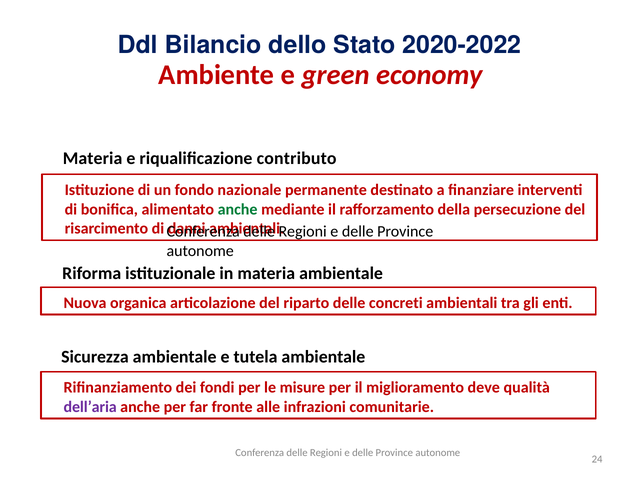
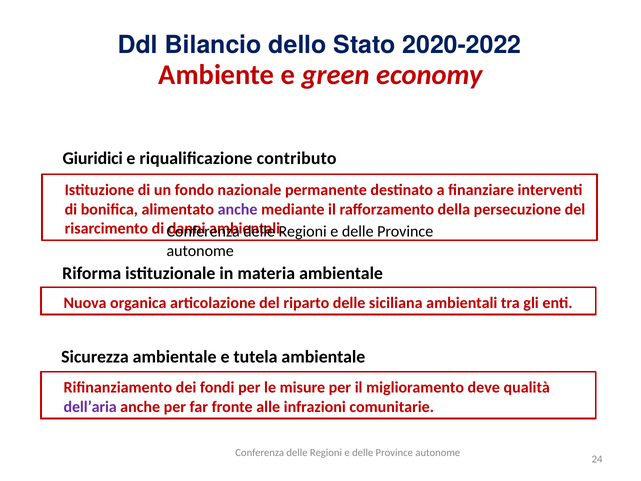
Materia at (93, 158): Materia -> Giuridici
anche at (238, 209) colour: green -> purple
concreti: concreti -> siciliana
